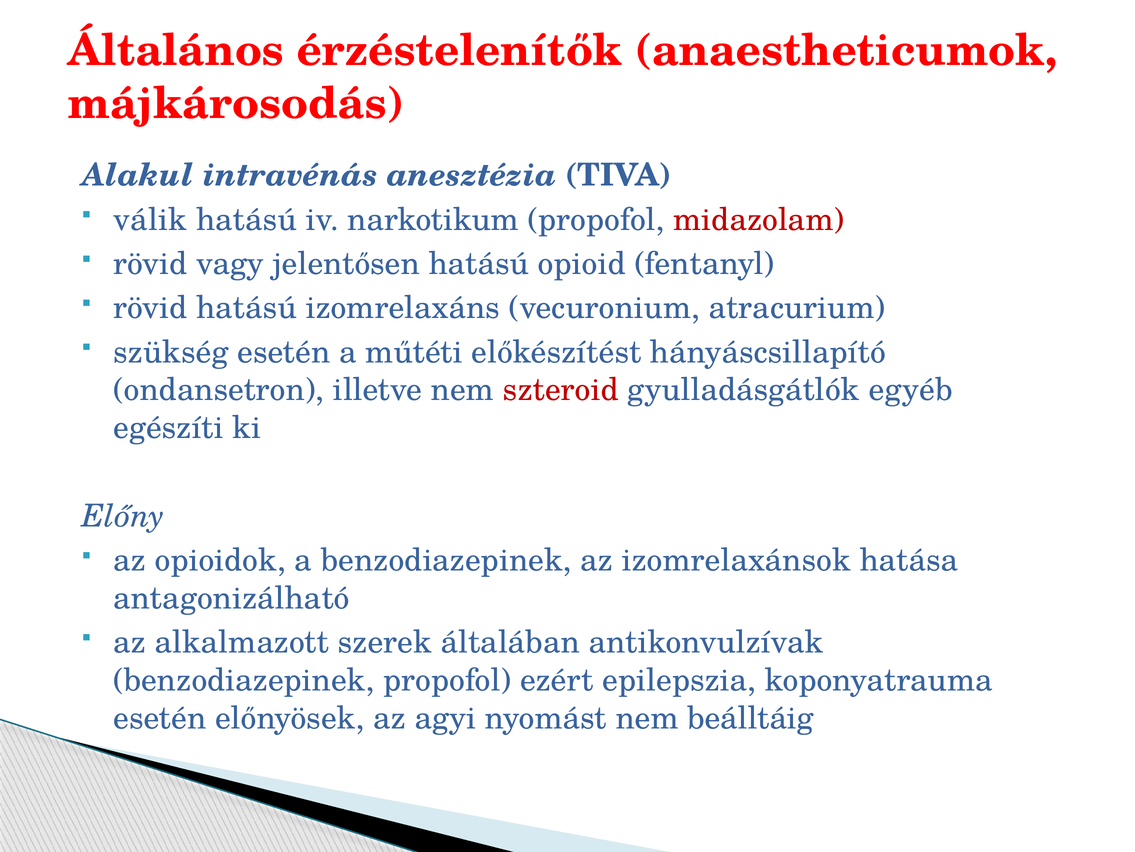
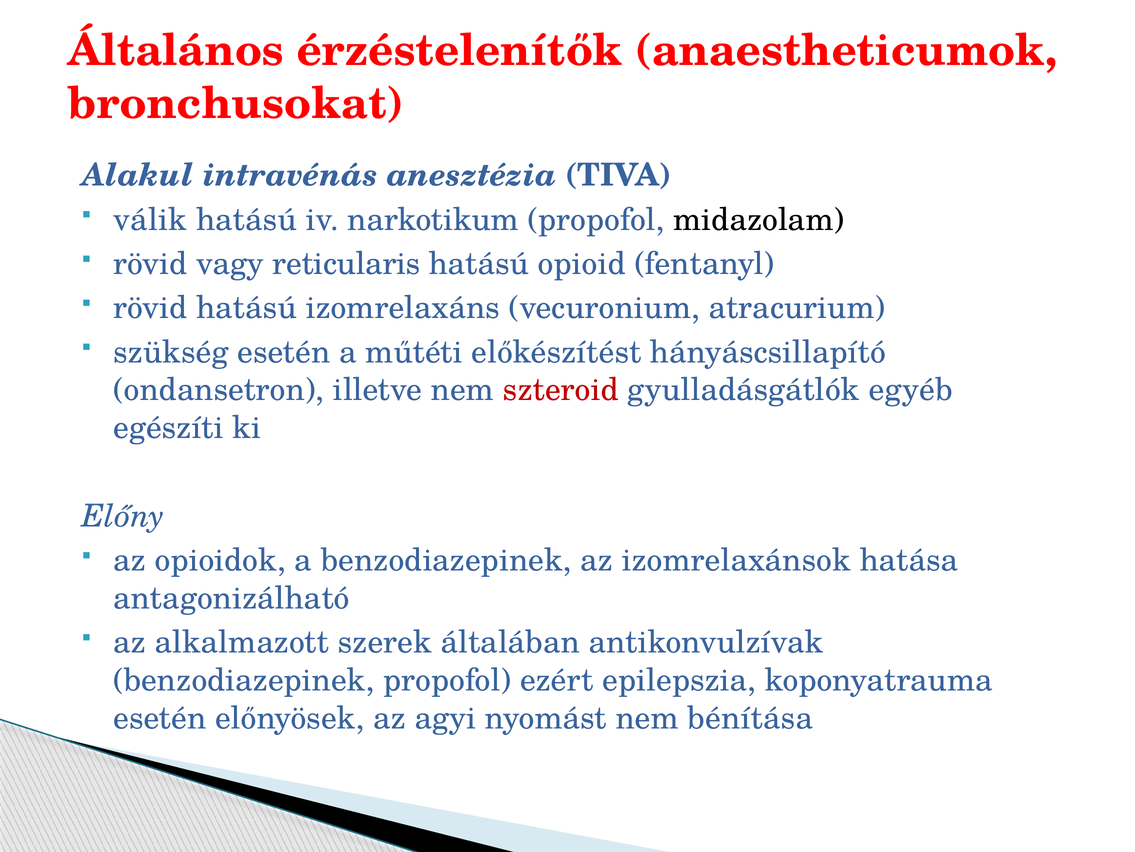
májkárosodás: májkárosodás -> bronchusokat
midazolam colour: red -> black
jelentősen: jelentősen -> reticularis
beálltáig: beálltáig -> bénítása
